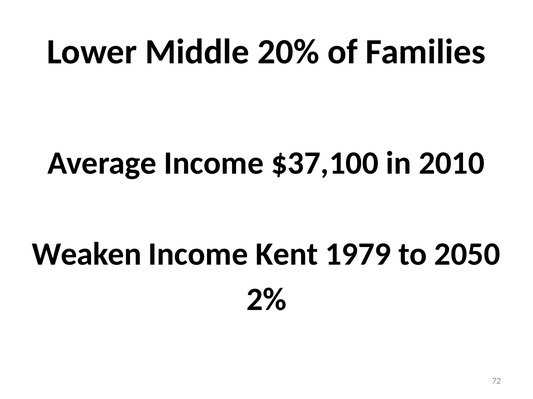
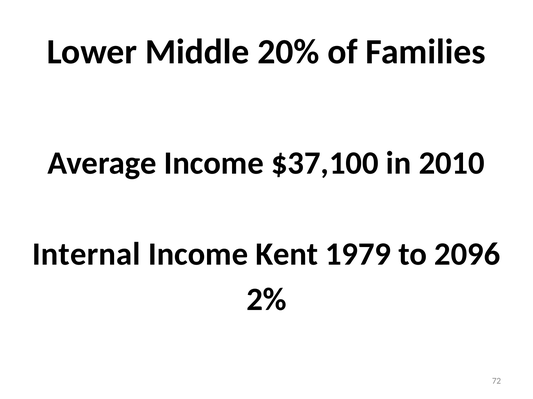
Weaken: Weaken -> Internal
2050: 2050 -> 2096
